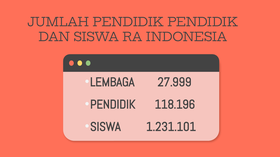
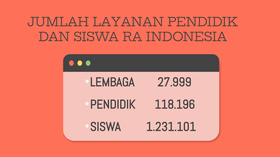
JUMLAH PENDIDIK: PENDIDIK -> LAYANAN
